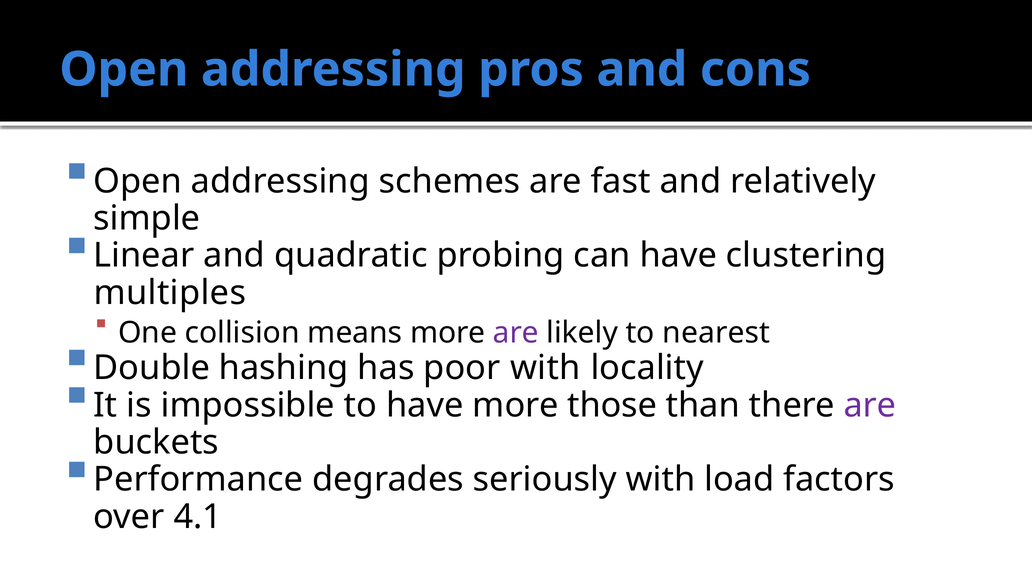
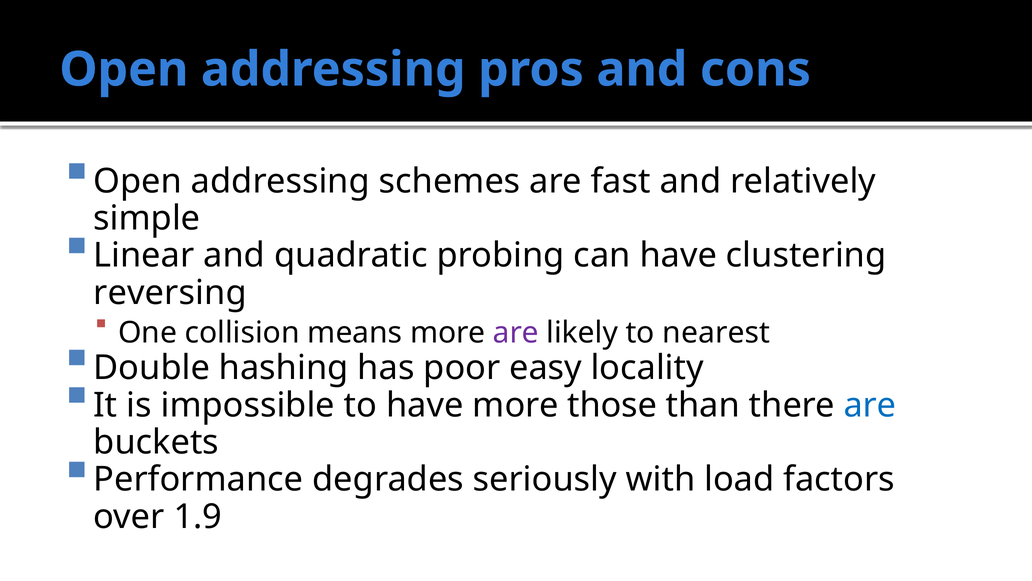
multiples: multiples -> reversing
poor with: with -> easy
are at (870, 405) colour: purple -> blue
4.1: 4.1 -> 1.9
